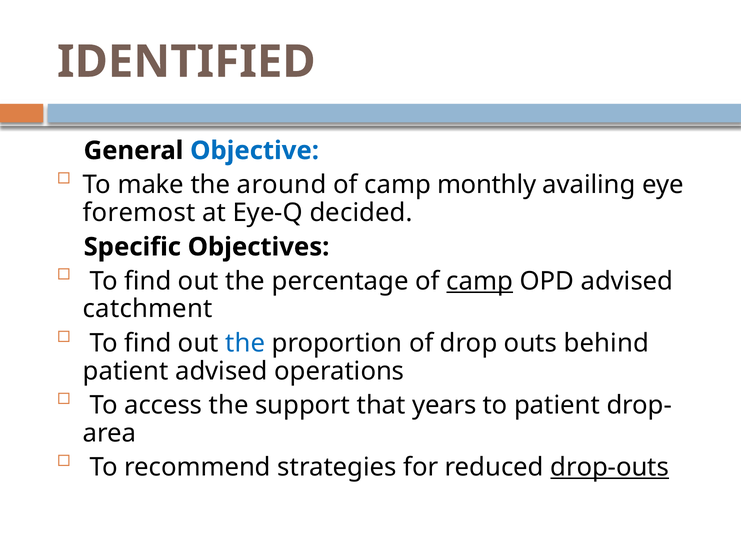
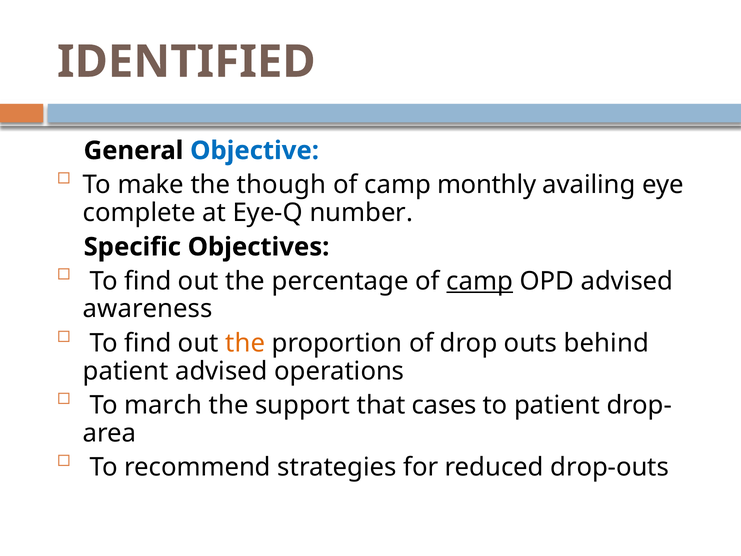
around: around -> though
foremost: foremost -> complete
decided: decided -> number
catchment: catchment -> awareness
the at (245, 343) colour: blue -> orange
access: access -> march
years: years -> cases
drop-outs underline: present -> none
